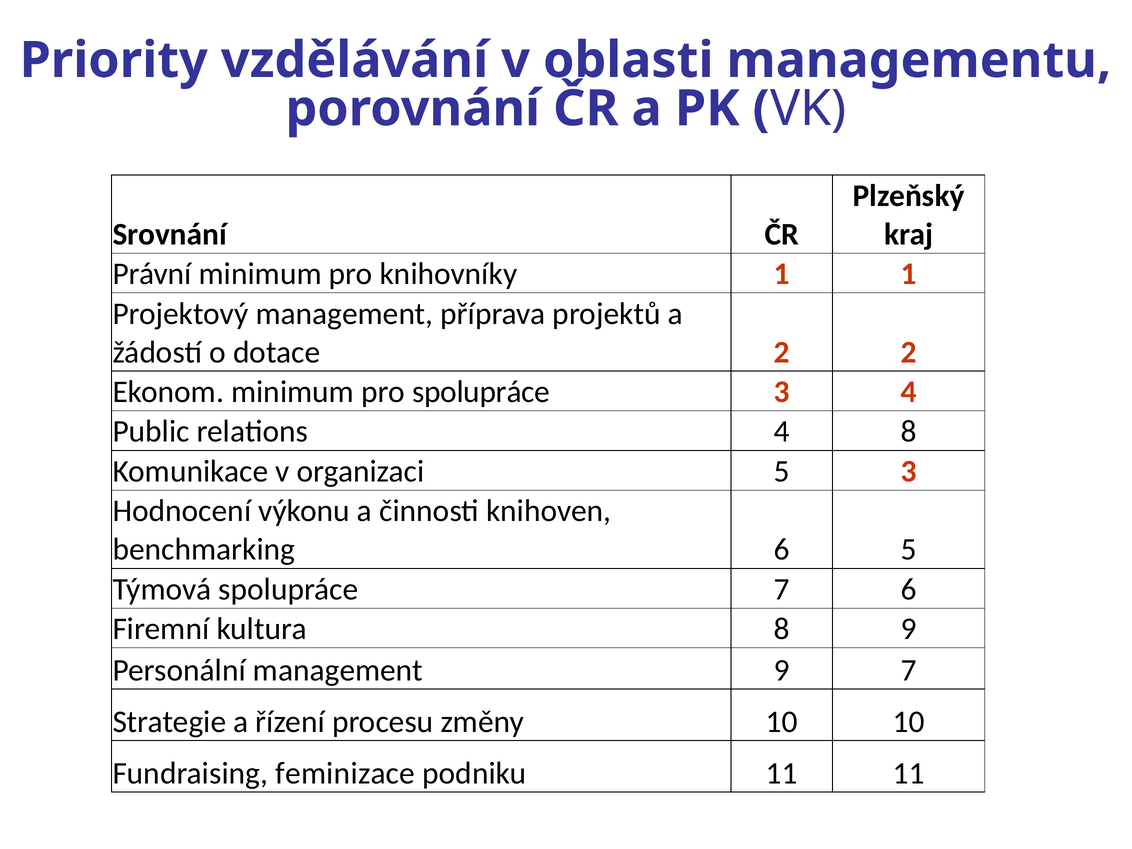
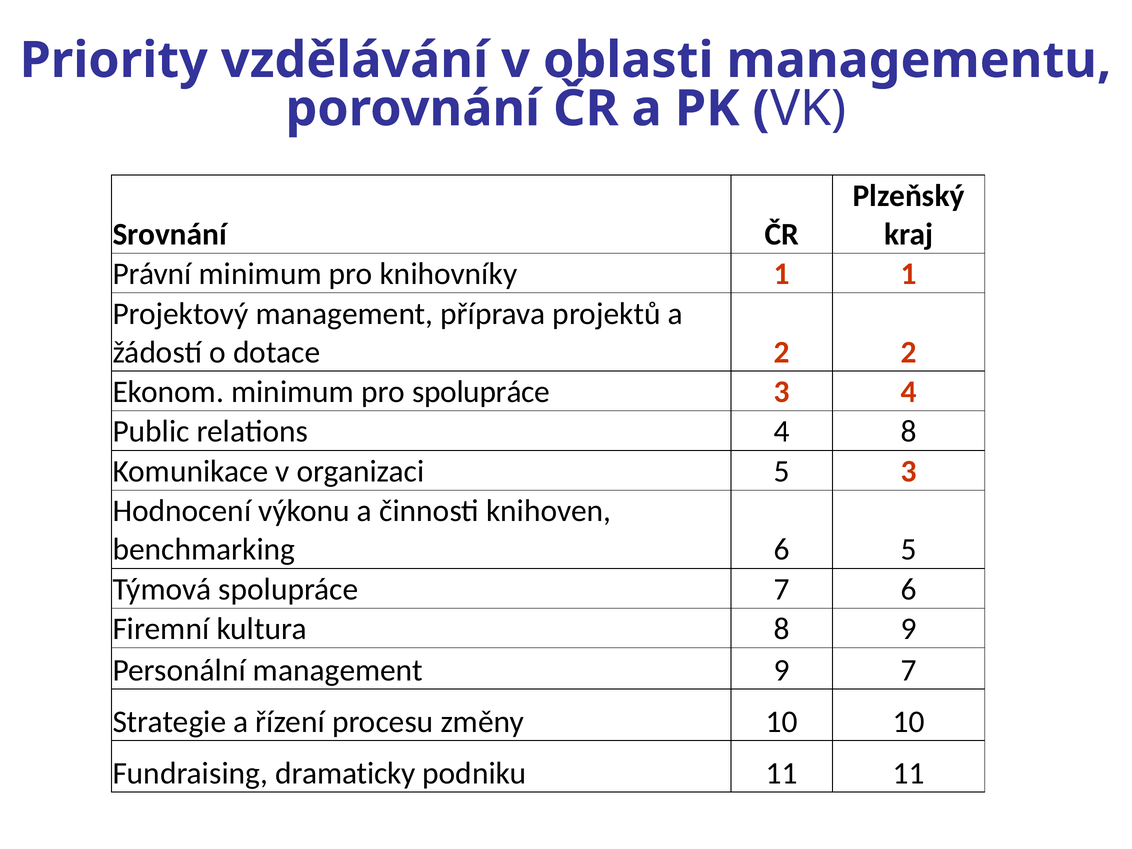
feminizace: feminizace -> dramaticky
